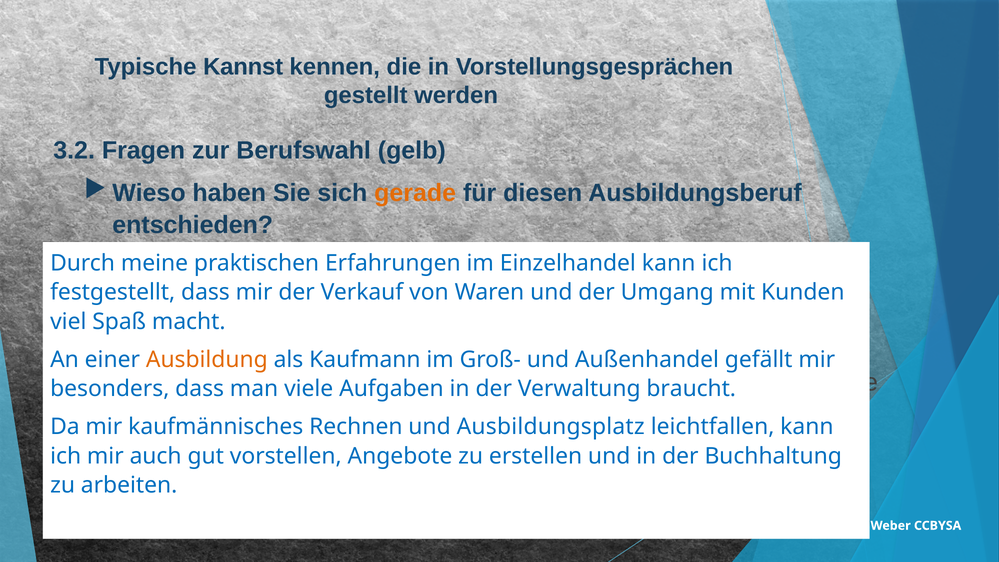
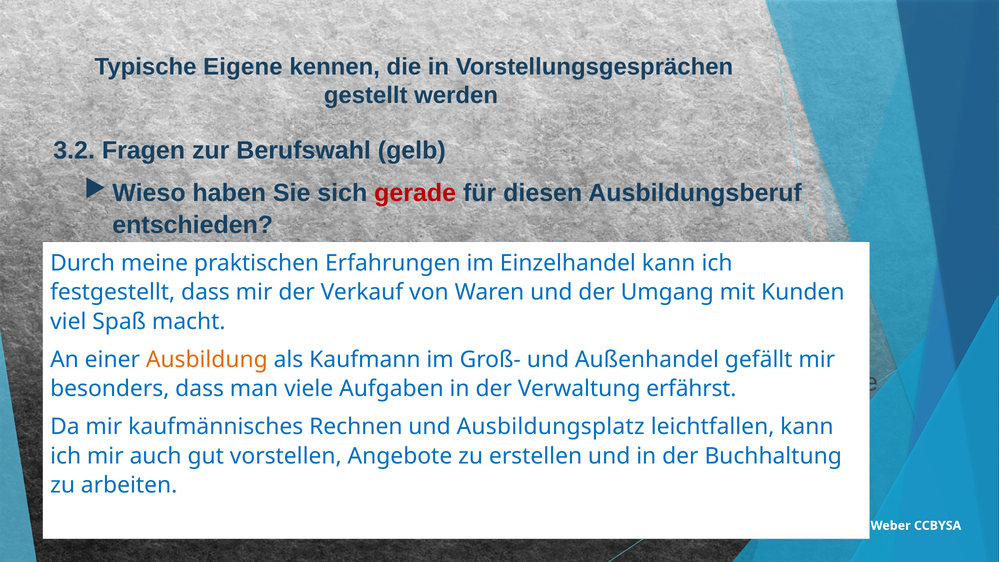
Kannst: Kannst -> Eigene
gerade colour: orange -> red
braucht: braucht -> erfährst
